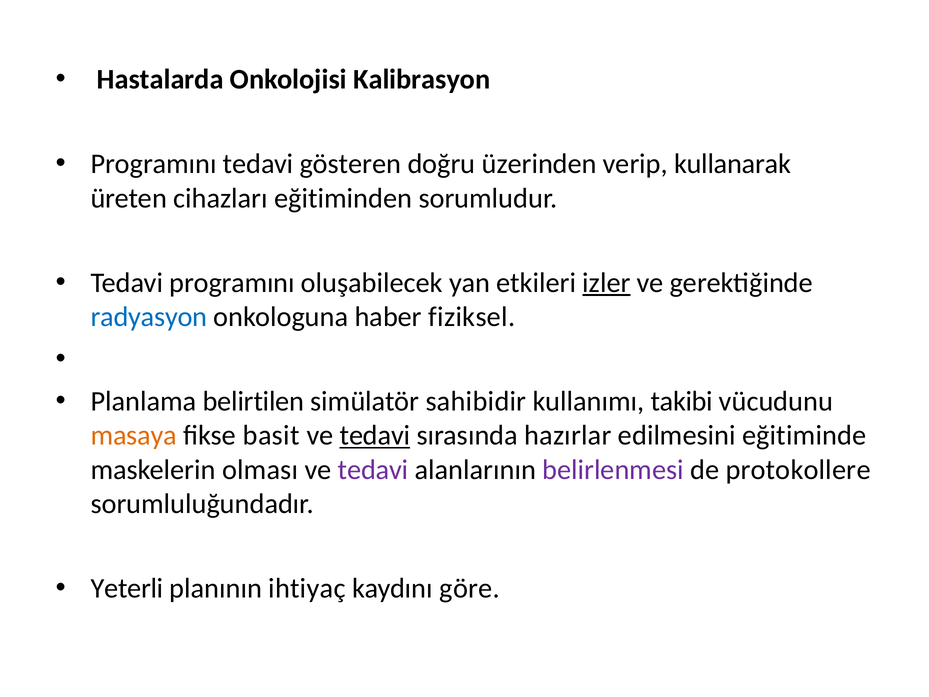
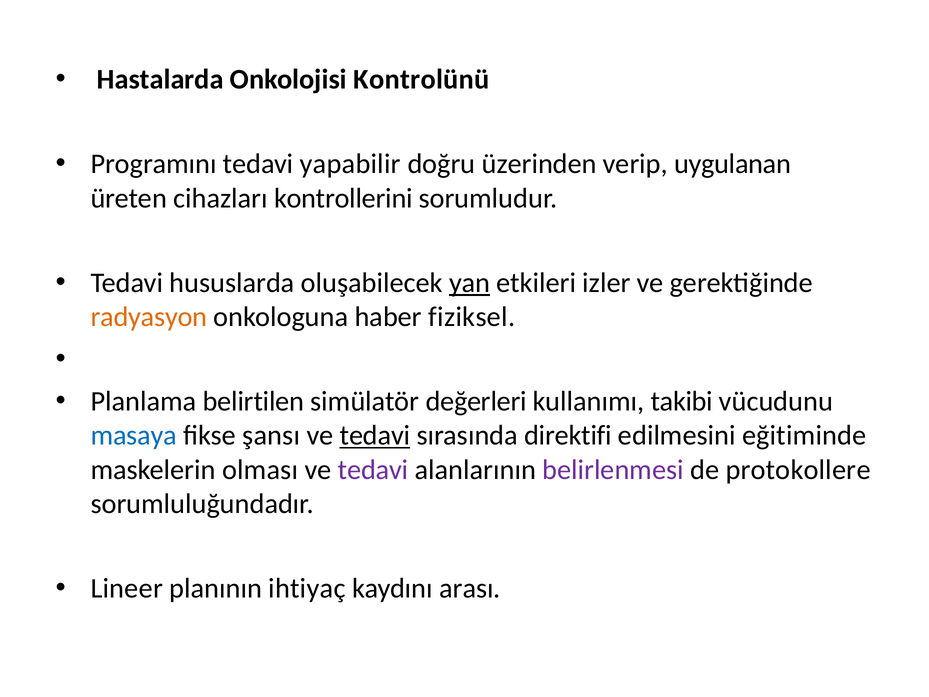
Kalibrasyon: Kalibrasyon -> Kontrolünü
gösteren: gösteren -> yapabilir
kullanarak: kullanarak -> uygulanan
eğitiminden: eğitiminden -> kontrollerini
Tedavi programını: programını -> hususlarda
yan underline: none -> present
izler underline: present -> none
radyasyon colour: blue -> orange
sahibidir: sahibidir -> değerleri
masaya colour: orange -> blue
basit: basit -> şansı
hazırlar: hazırlar -> direktifi
Yeterli: Yeterli -> Lineer
göre: göre -> arası
